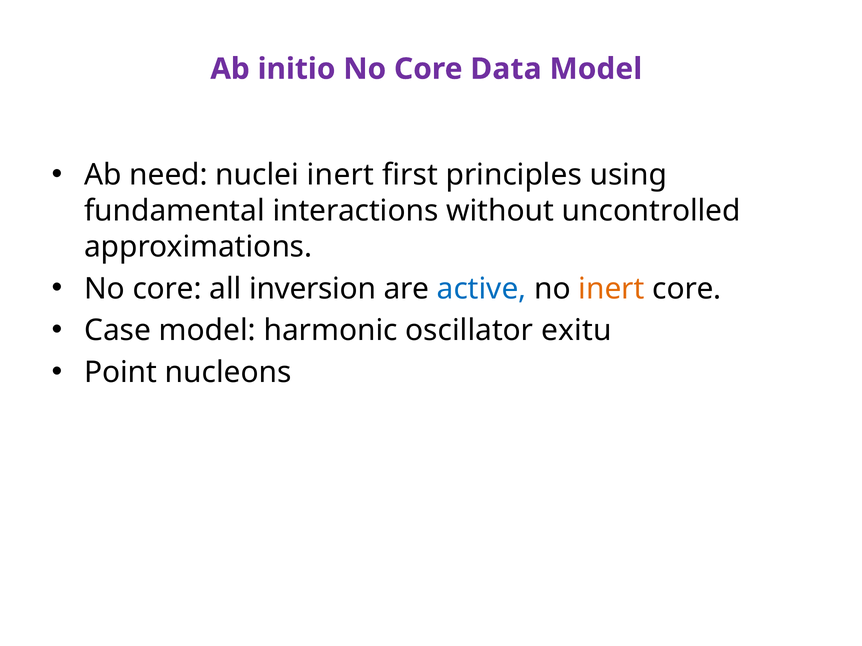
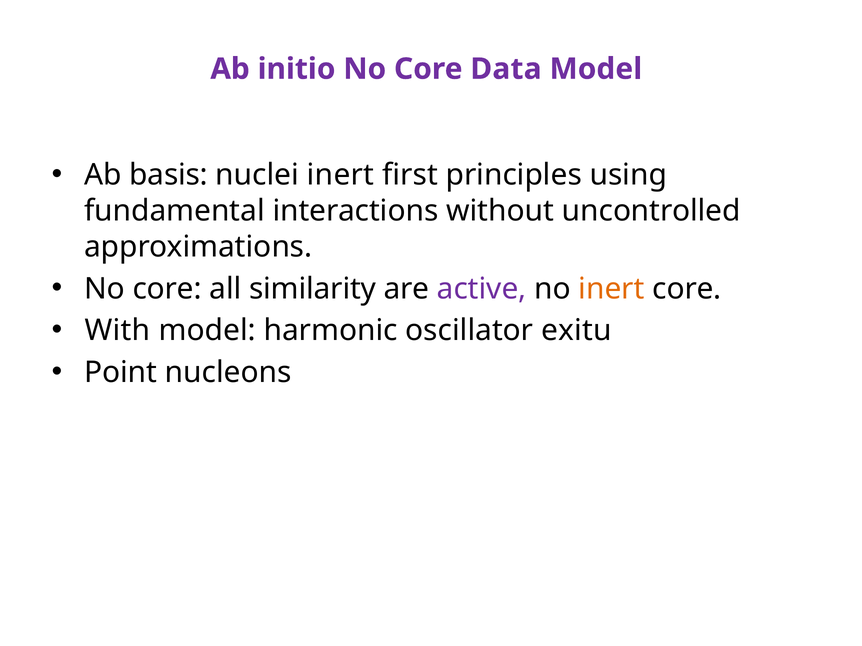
need: need -> basis
inversion: inversion -> similarity
active colour: blue -> purple
Case: Case -> With
